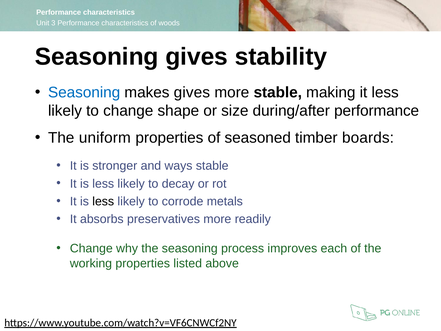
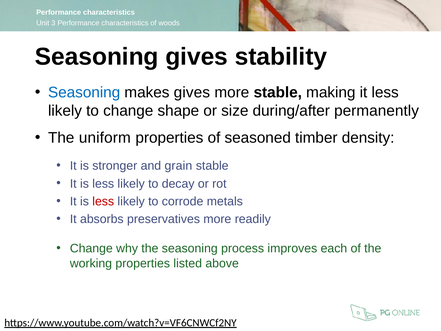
during/after performance: performance -> permanently
boards: boards -> density
ways: ways -> grain
less at (103, 201) colour: black -> red
